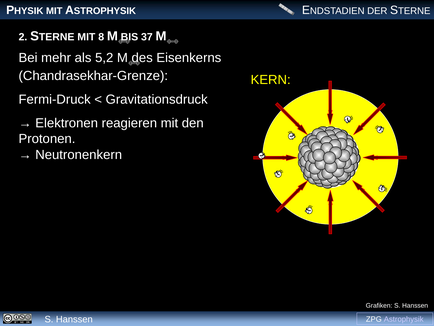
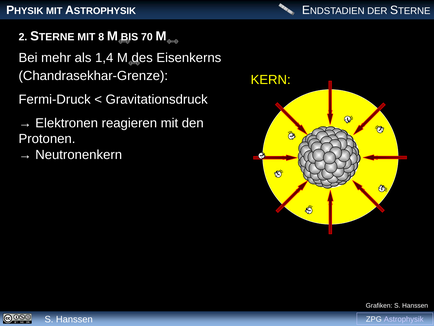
37: 37 -> 70
5,2: 5,2 -> 1,4
